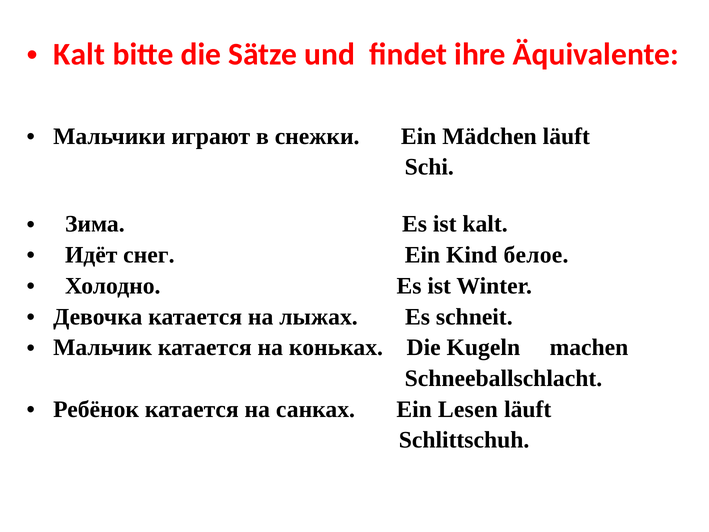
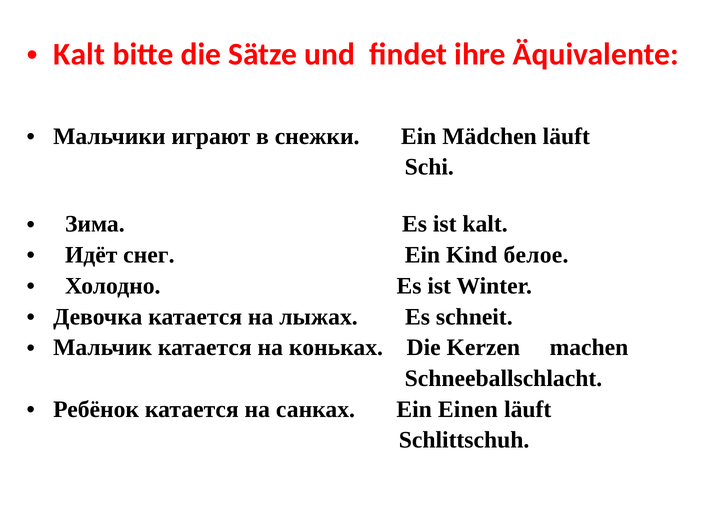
Kugeln: Kugeln -> Kerzen
Lesen: Lesen -> Einen
